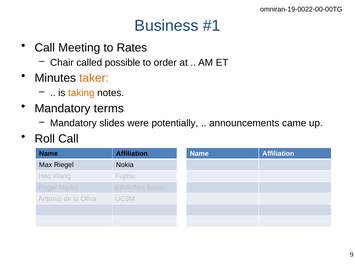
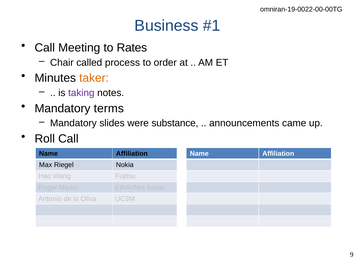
possible: possible -> process
taking colour: orange -> purple
potentially: potentially -> substance
